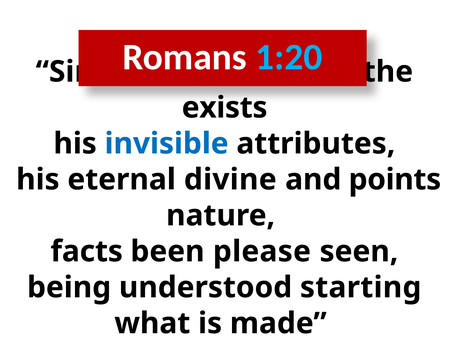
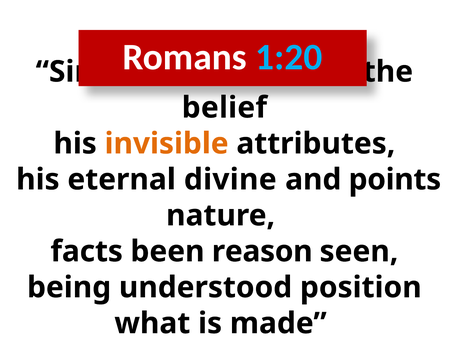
exists: exists -> belief
invisible colour: blue -> orange
please: please -> reason
starting: starting -> position
